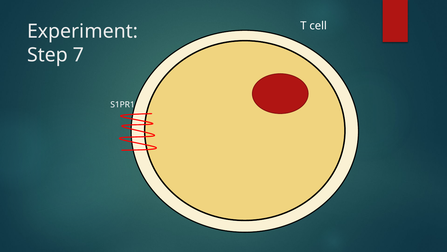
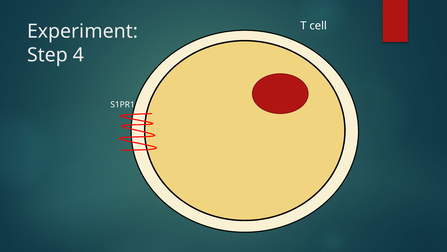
7: 7 -> 4
